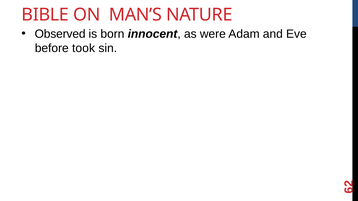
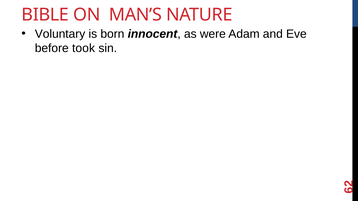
Observed: Observed -> Voluntary
